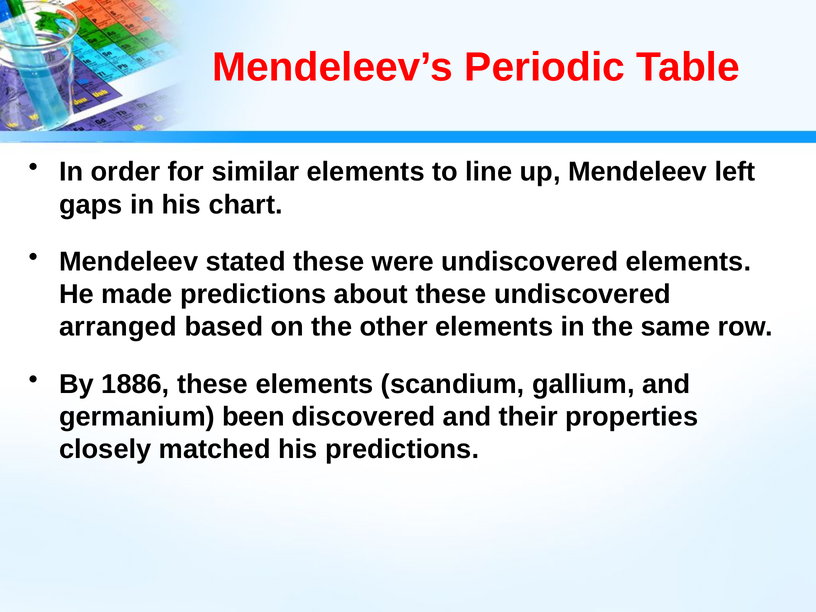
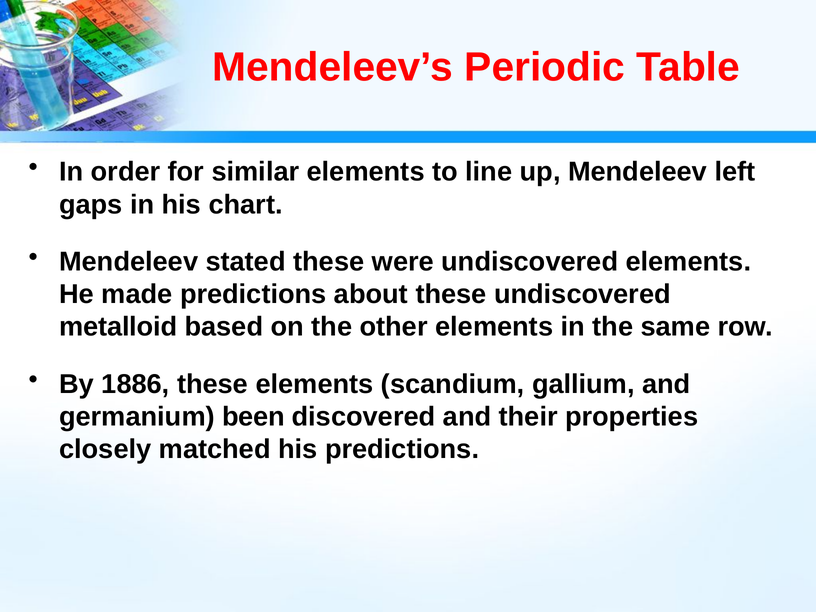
arranged: arranged -> metalloid
